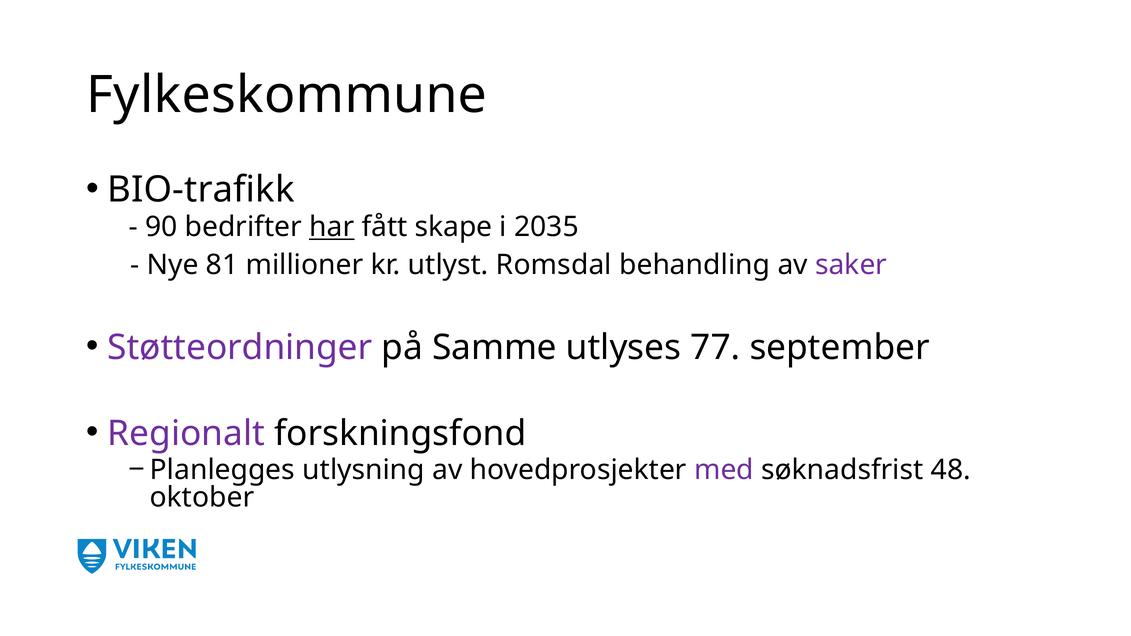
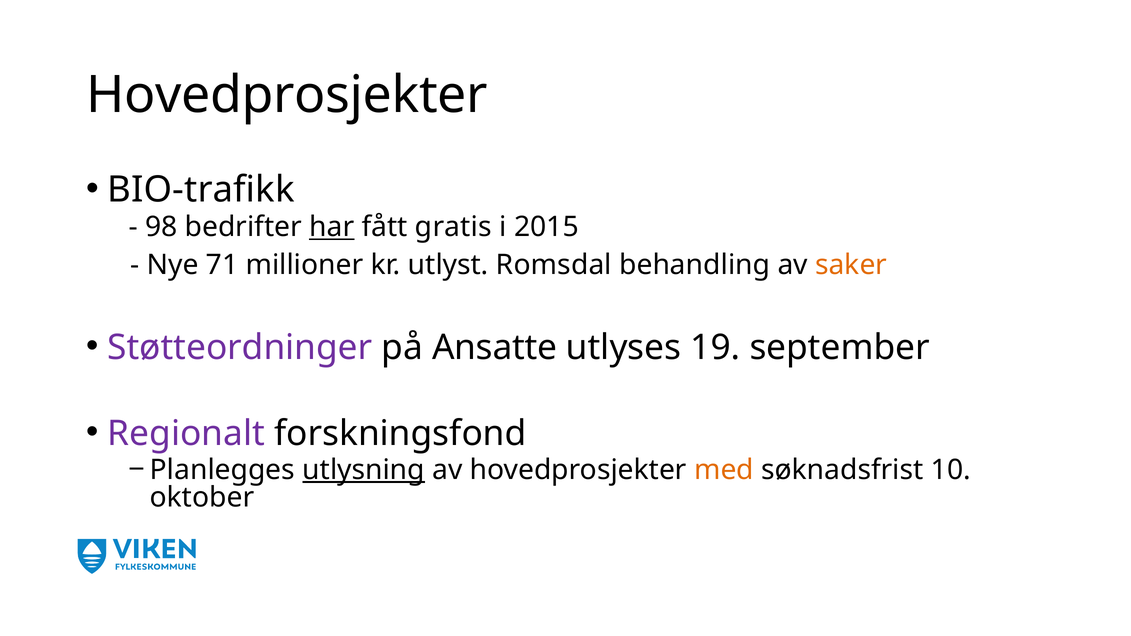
Fylkeskommune at (287, 95): Fylkeskommune -> Hovedprosjekter
90: 90 -> 98
skape: skape -> gratis
2035: 2035 -> 2015
81: 81 -> 71
saker colour: purple -> orange
Samme: Samme -> Ansatte
77: 77 -> 19
utlysning underline: none -> present
med colour: purple -> orange
48: 48 -> 10
